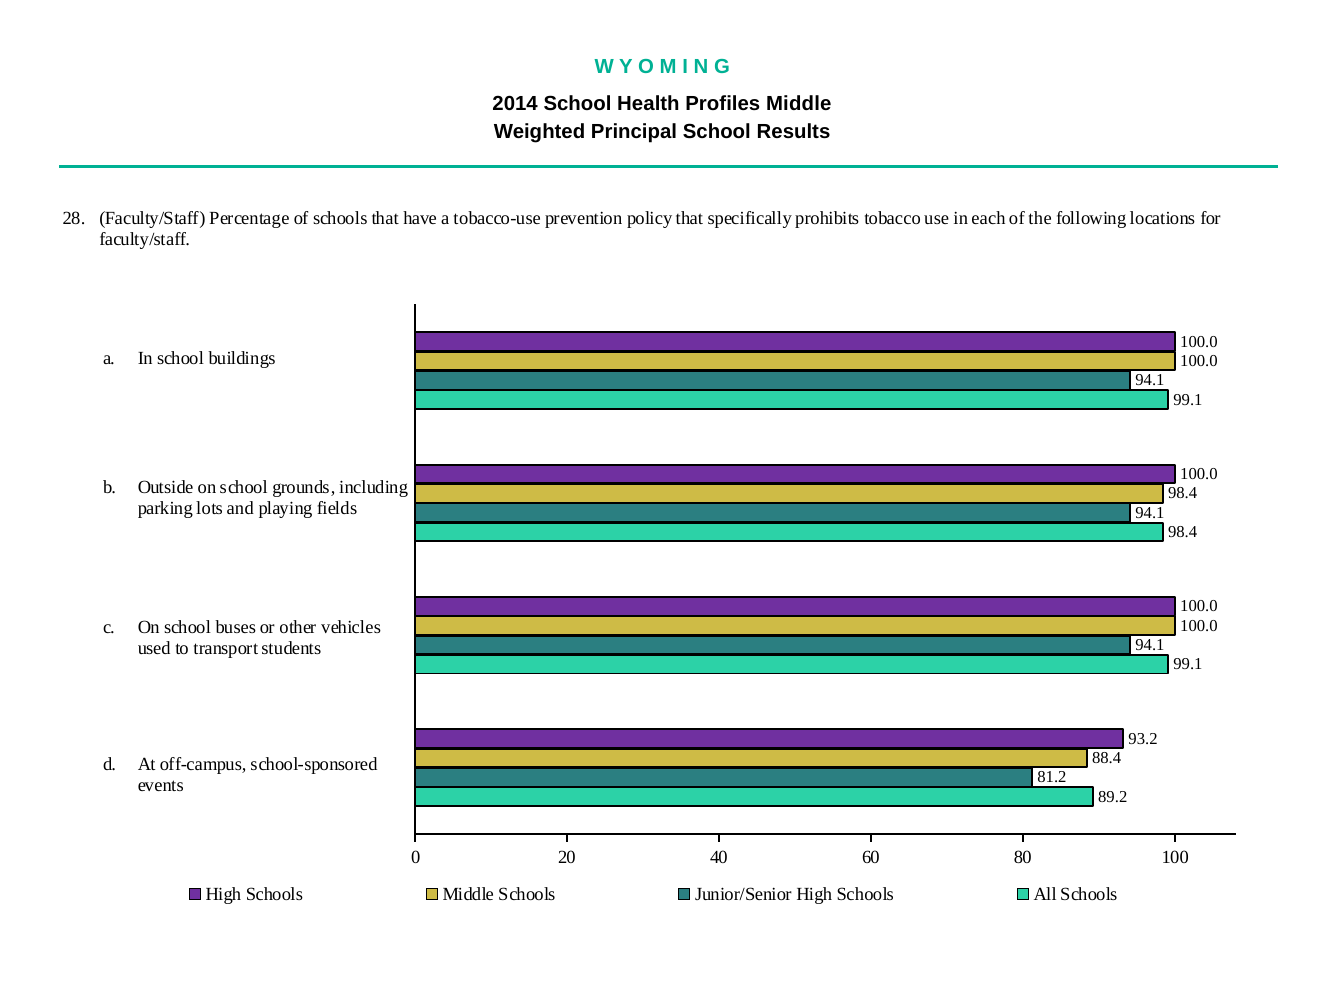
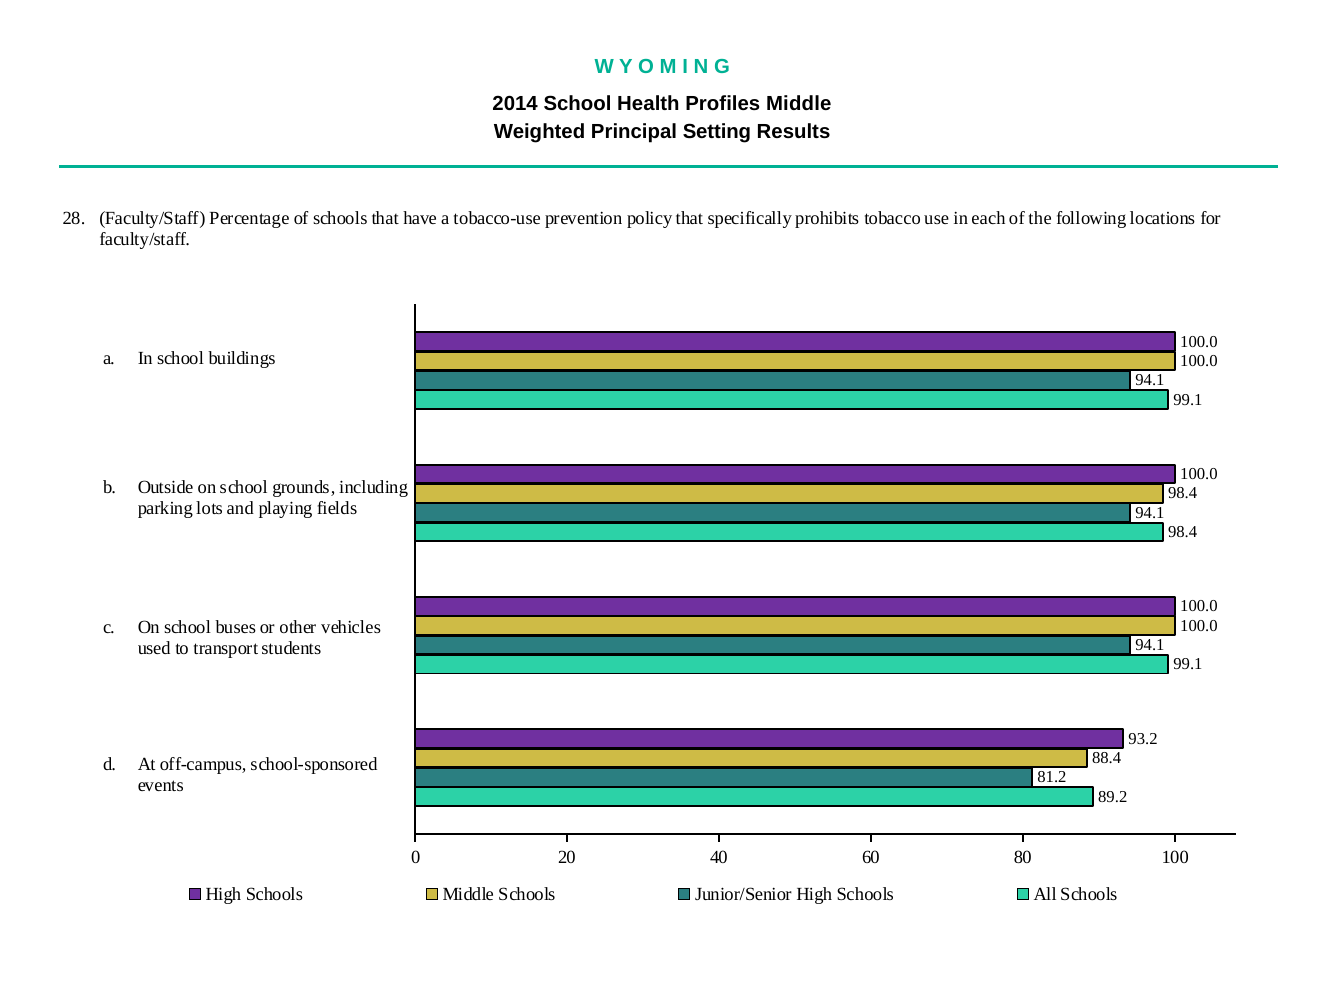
Principal School: School -> Setting
